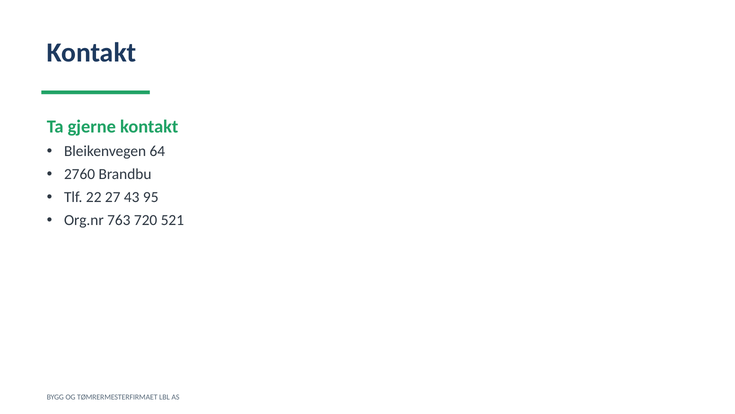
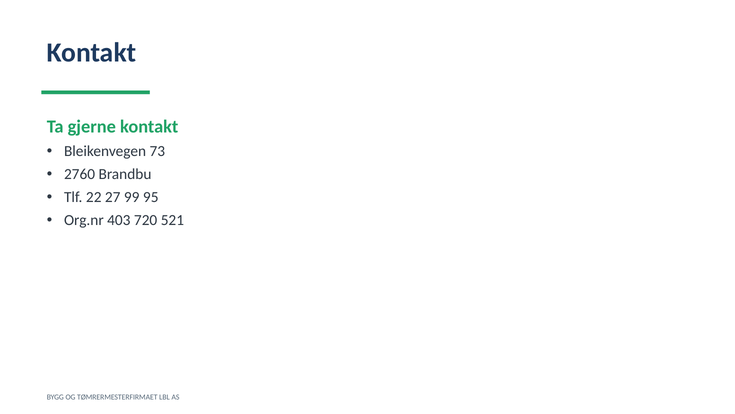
64: 64 -> 73
43: 43 -> 99
763: 763 -> 403
